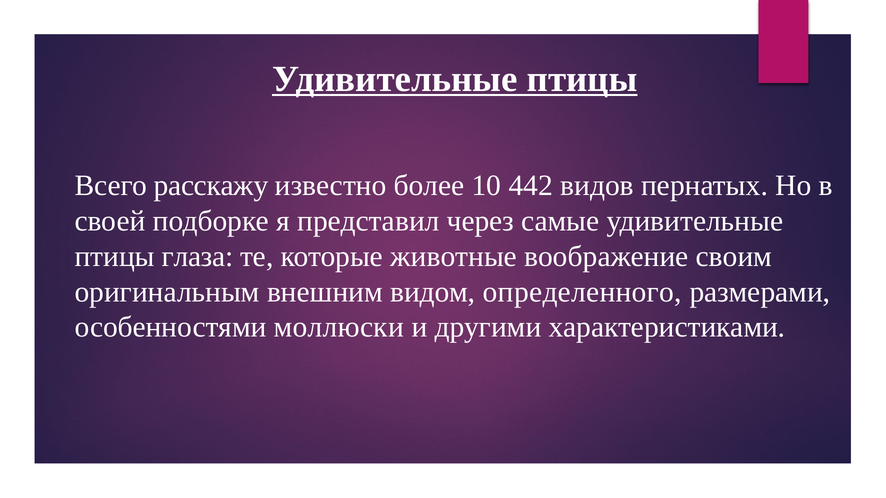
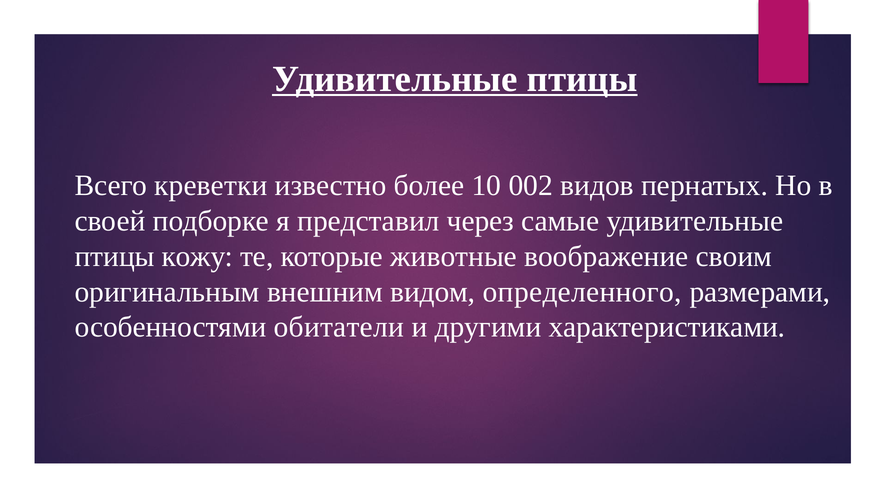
расскажу: расскажу -> креветки
442: 442 -> 002
глаза: глаза -> кожу
моллюски: моллюски -> обитатели
